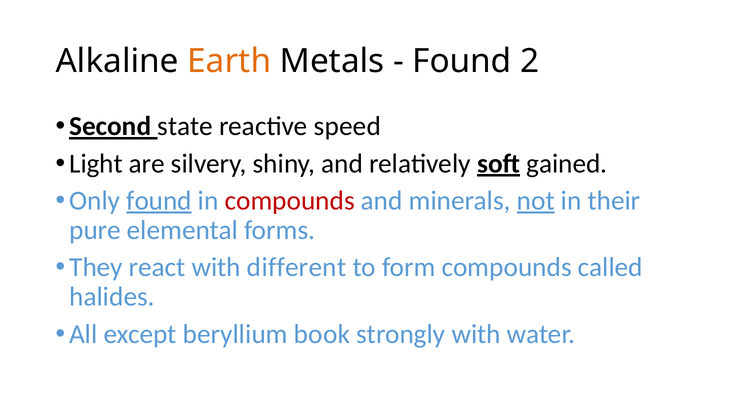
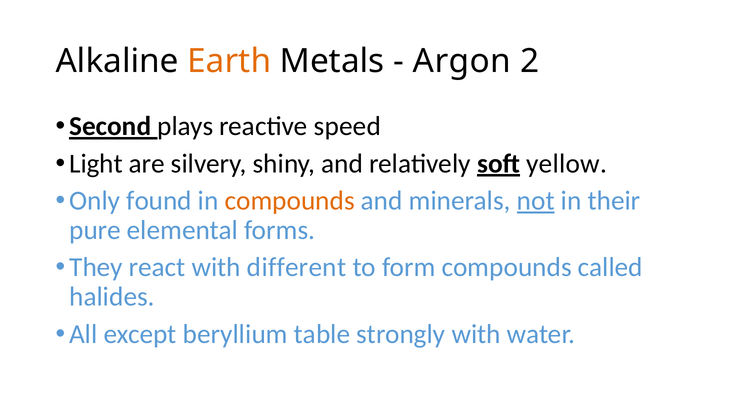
Found at (462, 61): Found -> Argon
state: state -> plays
gained: gained -> yellow
found at (159, 201) underline: present -> none
compounds at (290, 201) colour: red -> orange
book: book -> table
